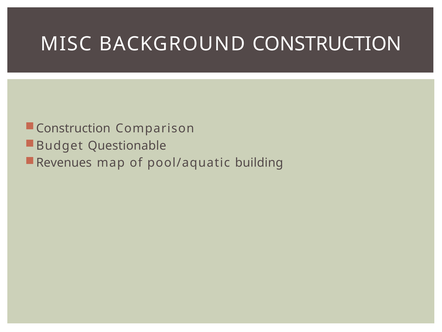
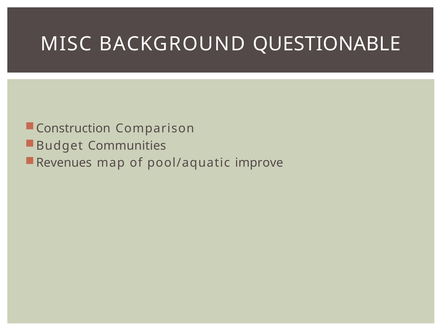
BACKGROUND CONSTRUCTION: CONSTRUCTION -> QUESTIONABLE
Questionable: Questionable -> Communities
building: building -> improve
